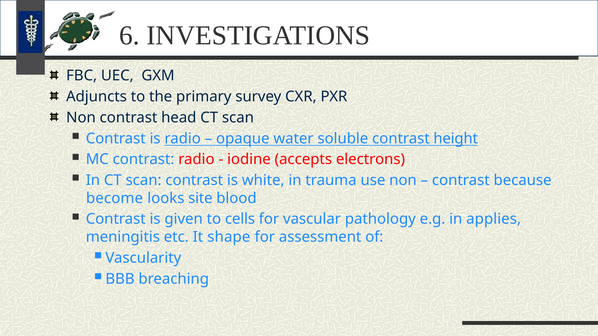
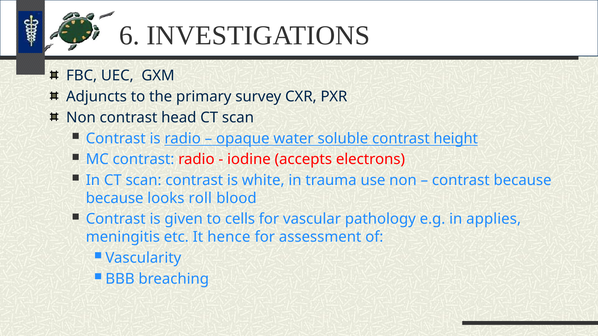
become at (115, 198): become -> because
site: site -> roll
shape: shape -> hence
